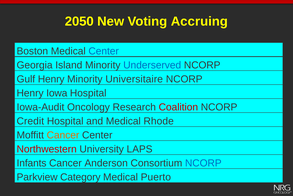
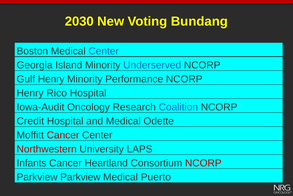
2050: 2050 -> 2030
Accruing: Accruing -> Bundang
Universitaire: Universitaire -> Performance
Iowa: Iowa -> Rico
Coalition colour: red -> blue
Rhode: Rhode -> Odette
Cancer at (63, 135) colour: orange -> red
Anderson: Anderson -> Heartland
NCORP at (203, 163) colour: blue -> red
Parkview Category: Category -> Parkview
